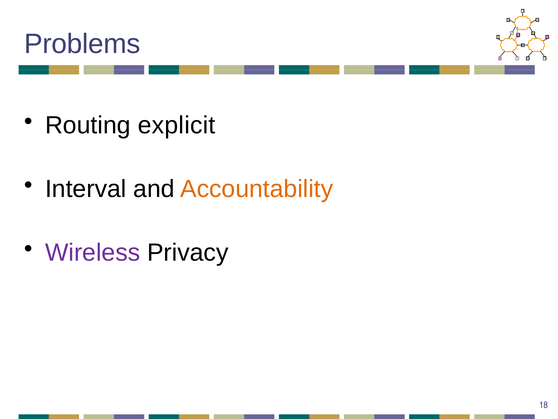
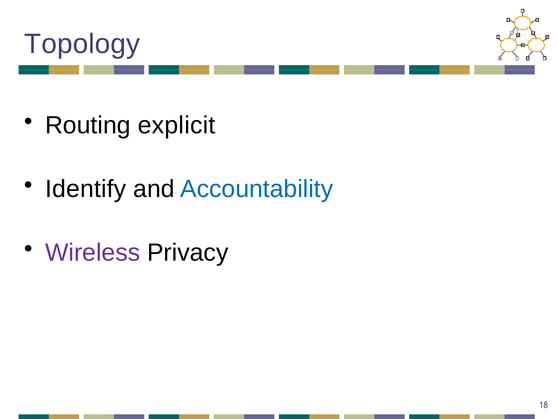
Problems: Problems -> Topology
Interval: Interval -> Identify
Accountability colour: orange -> blue
